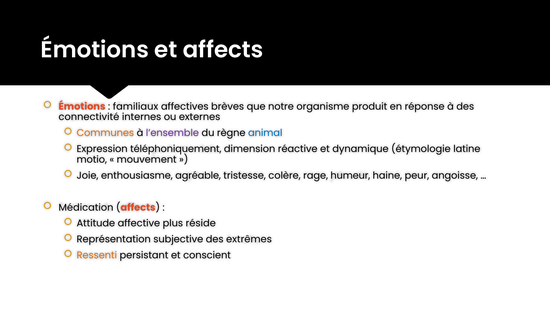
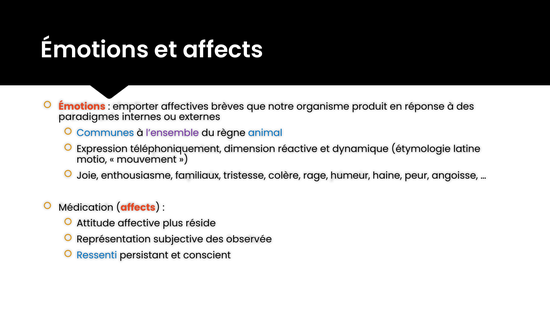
familiaux: familiaux -> emporter
connectivité: connectivité -> paradigmes
Communes colour: orange -> blue
agréable: agréable -> familiaux
extrêmes: extrêmes -> observée
Ressenti colour: orange -> blue
